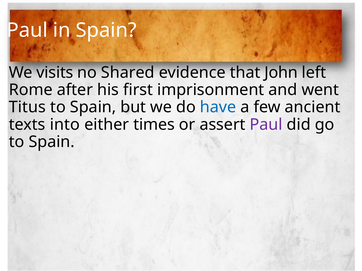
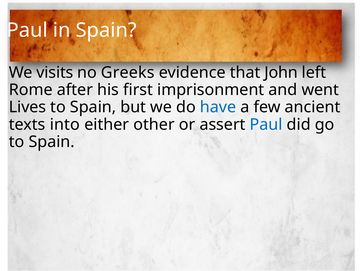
Shared: Shared -> Greeks
Titus: Titus -> Lives
times: times -> other
Paul at (266, 125) colour: purple -> blue
